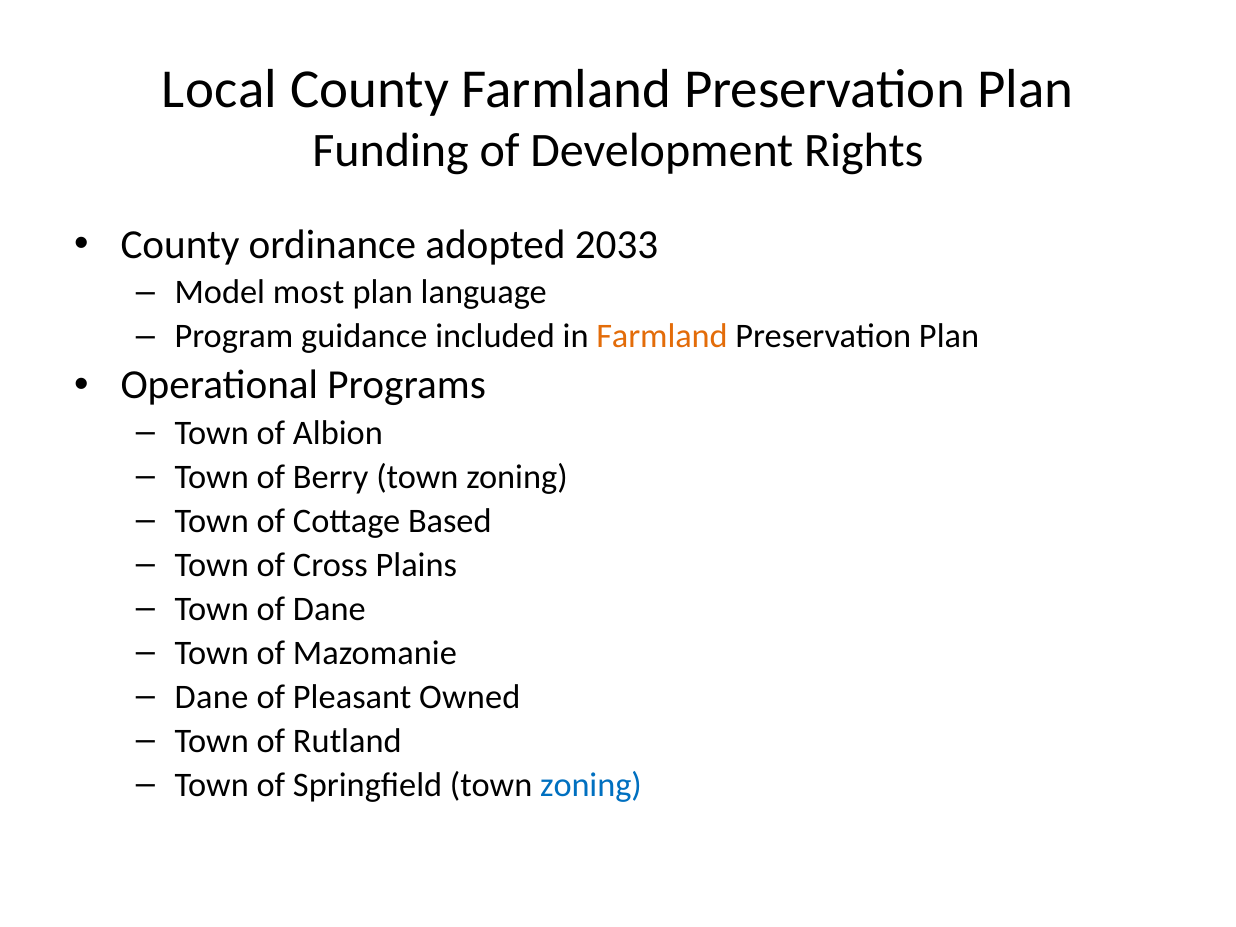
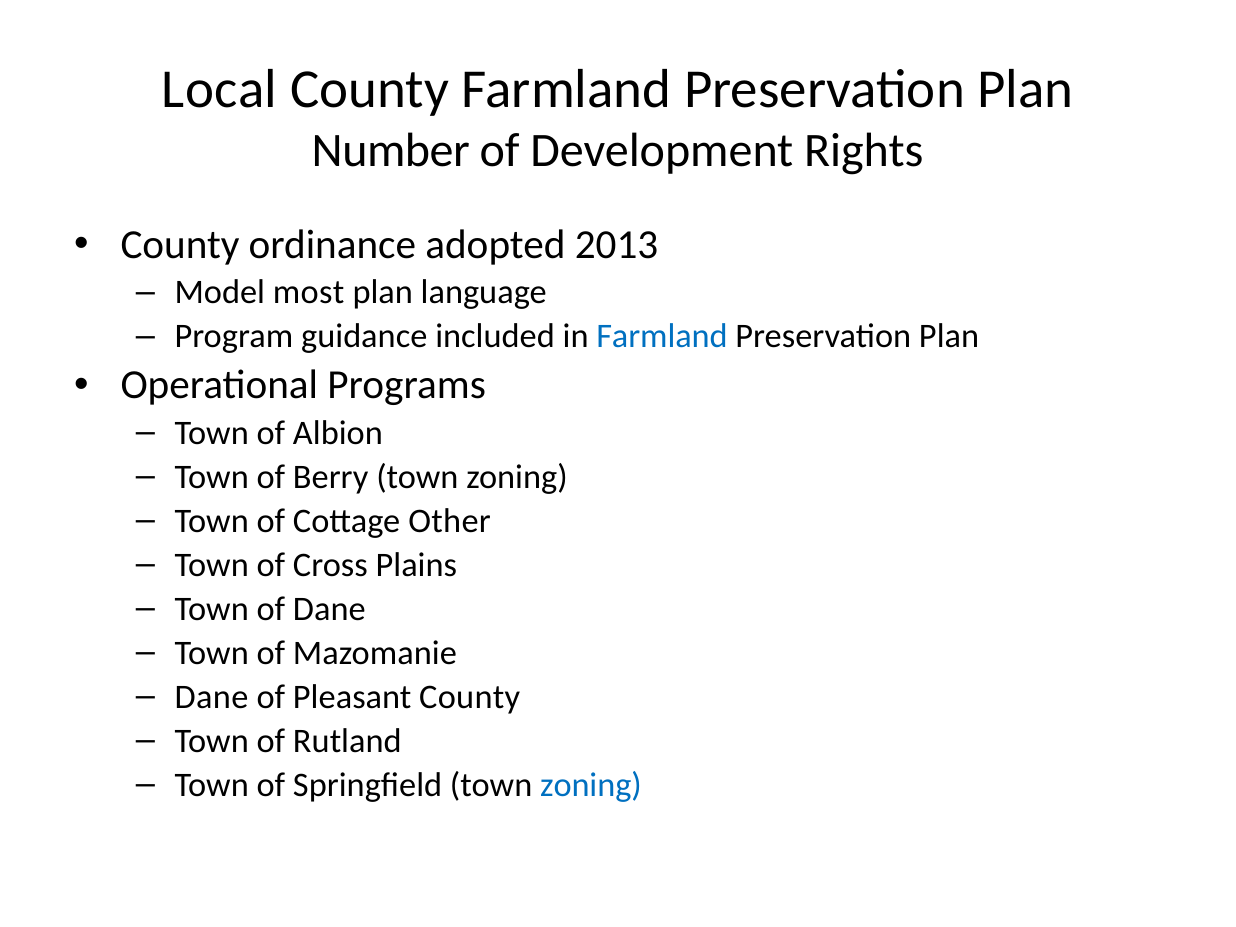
Funding: Funding -> Number
2033: 2033 -> 2013
Farmland at (662, 336) colour: orange -> blue
Based: Based -> Other
Pleasant Owned: Owned -> County
